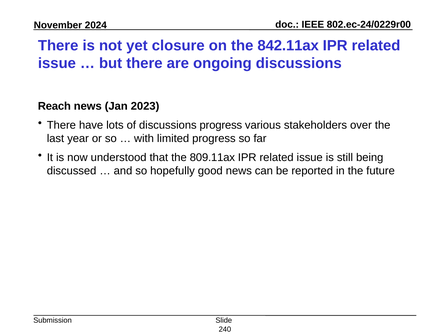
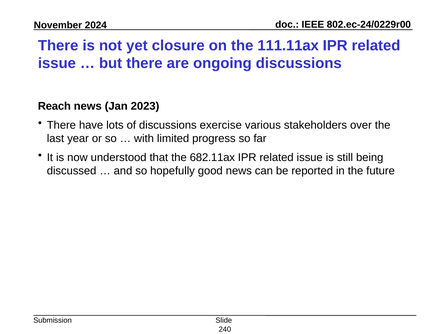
842.11ax: 842.11ax -> 111.11ax
discussions progress: progress -> exercise
809.11ax: 809.11ax -> 682.11ax
